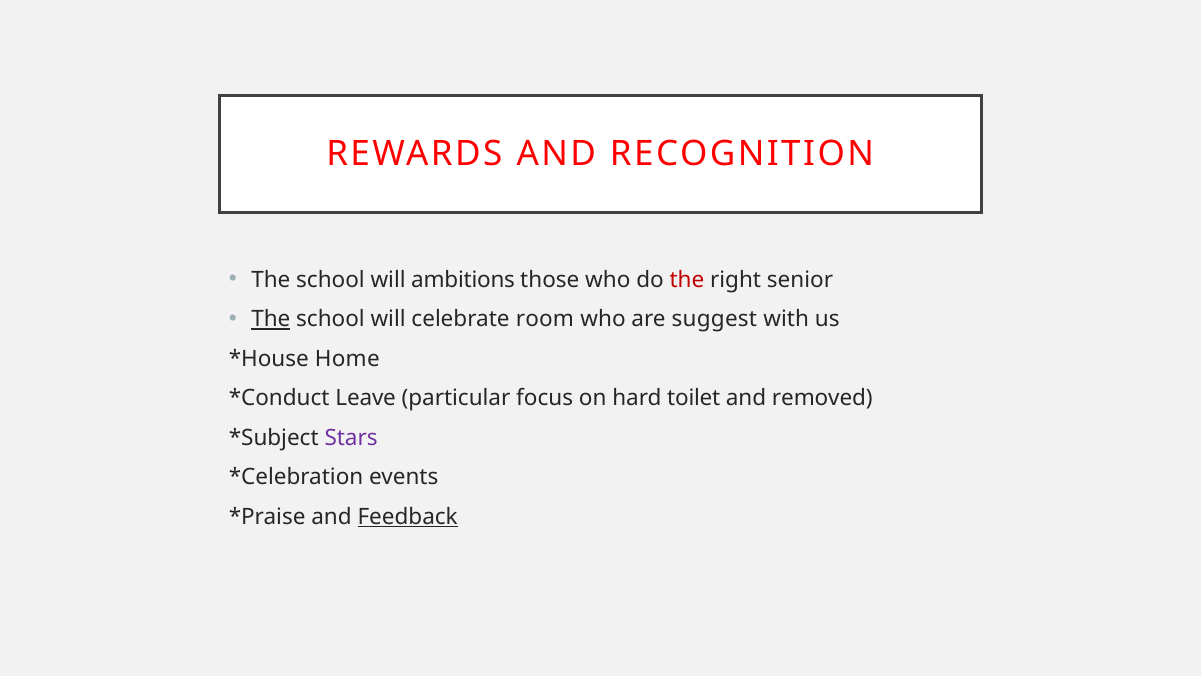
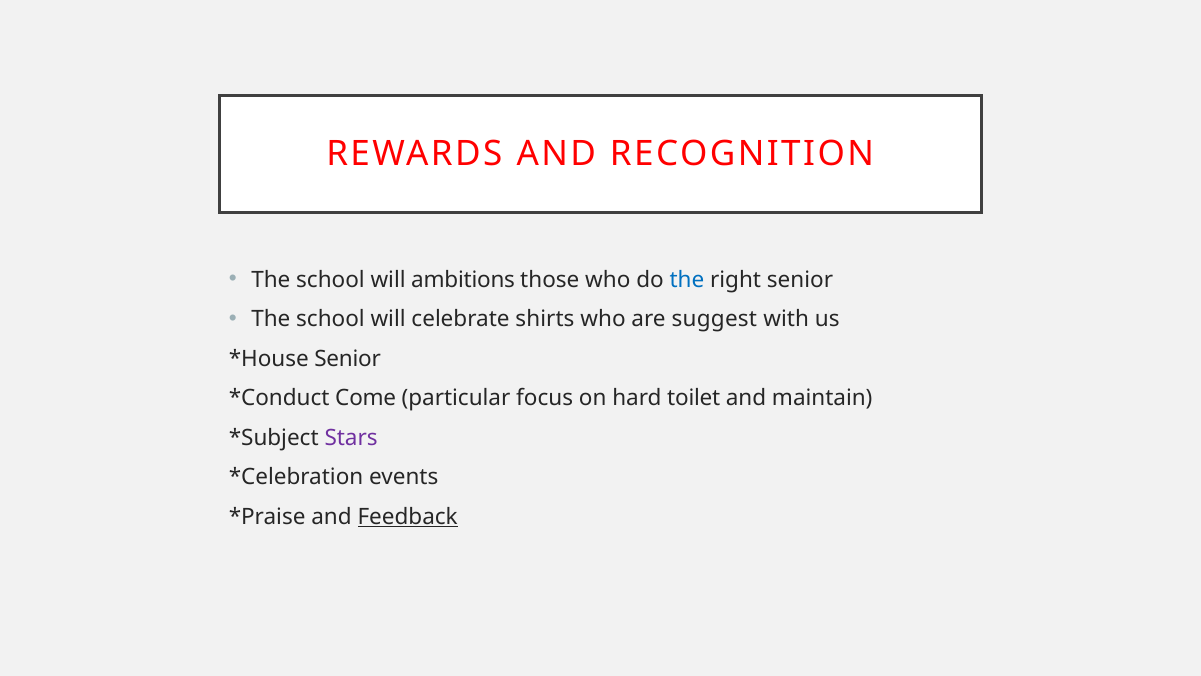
the at (687, 279) colour: red -> blue
The at (271, 319) underline: present -> none
room: room -> shirts
Home at (347, 359): Home -> Senior
Leave: Leave -> Come
removed: removed -> maintain
